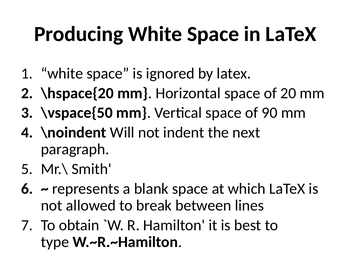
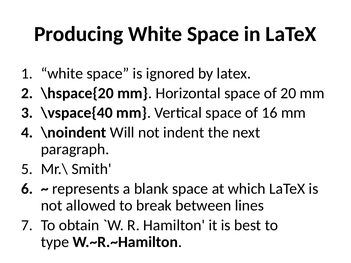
\vspace{50: \vspace{50 -> \vspace{40
90: 90 -> 16
